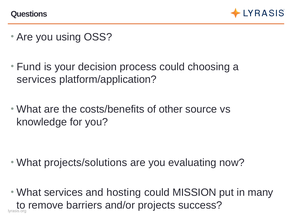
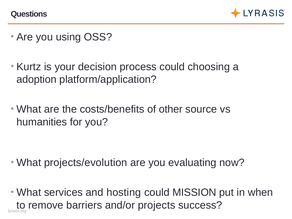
Fund: Fund -> Kurtz
services at (36, 79): services -> adoption
knowledge: knowledge -> humanities
projects/solutions: projects/solutions -> projects/evolution
many: many -> when
